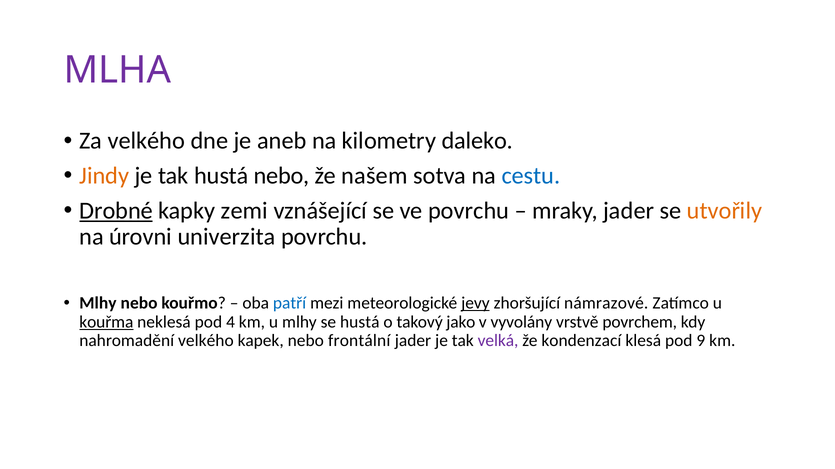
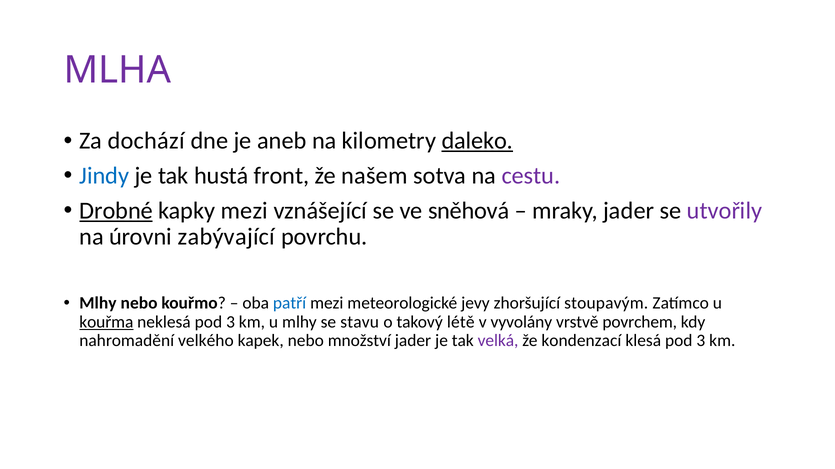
Za velkého: velkého -> dochází
daleko underline: none -> present
Jindy colour: orange -> blue
hustá nebo: nebo -> front
cestu colour: blue -> purple
kapky zemi: zemi -> mezi
ve povrchu: povrchu -> sněhová
utvořily colour: orange -> purple
univerzita: univerzita -> zabývající
jevy underline: present -> none
námrazové: námrazové -> stoupavým
neklesá pod 4: 4 -> 3
se hustá: hustá -> stavu
jako: jako -> létě
frontální: frontální -> množství
klesá pod 9: 9 -> 3
